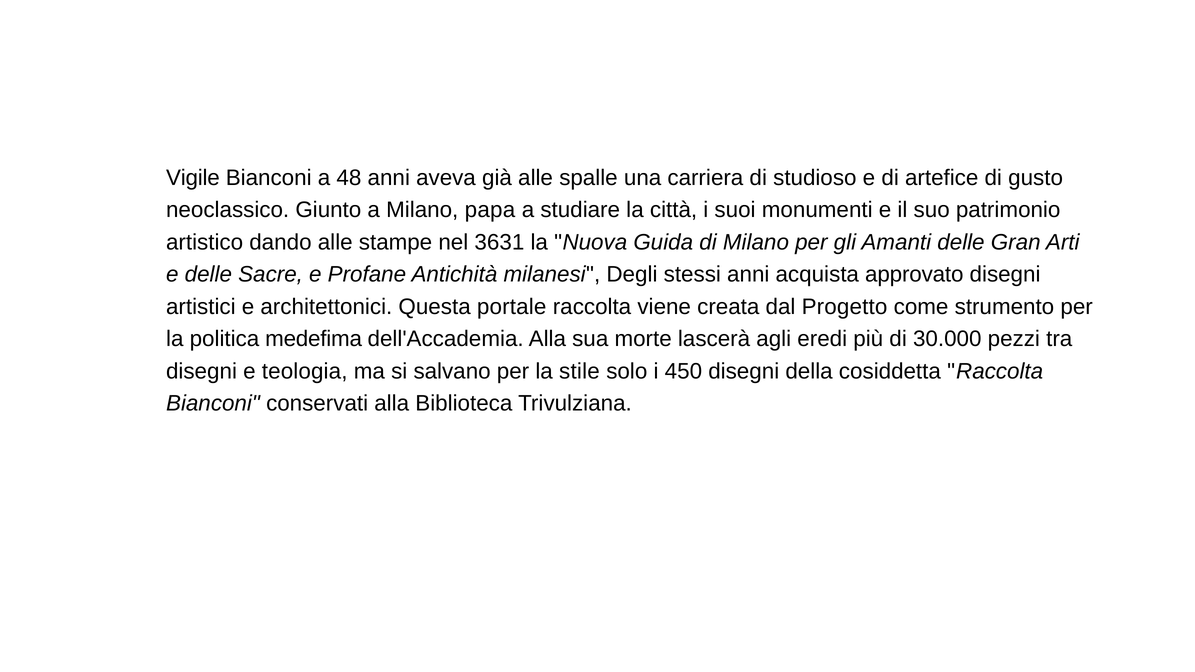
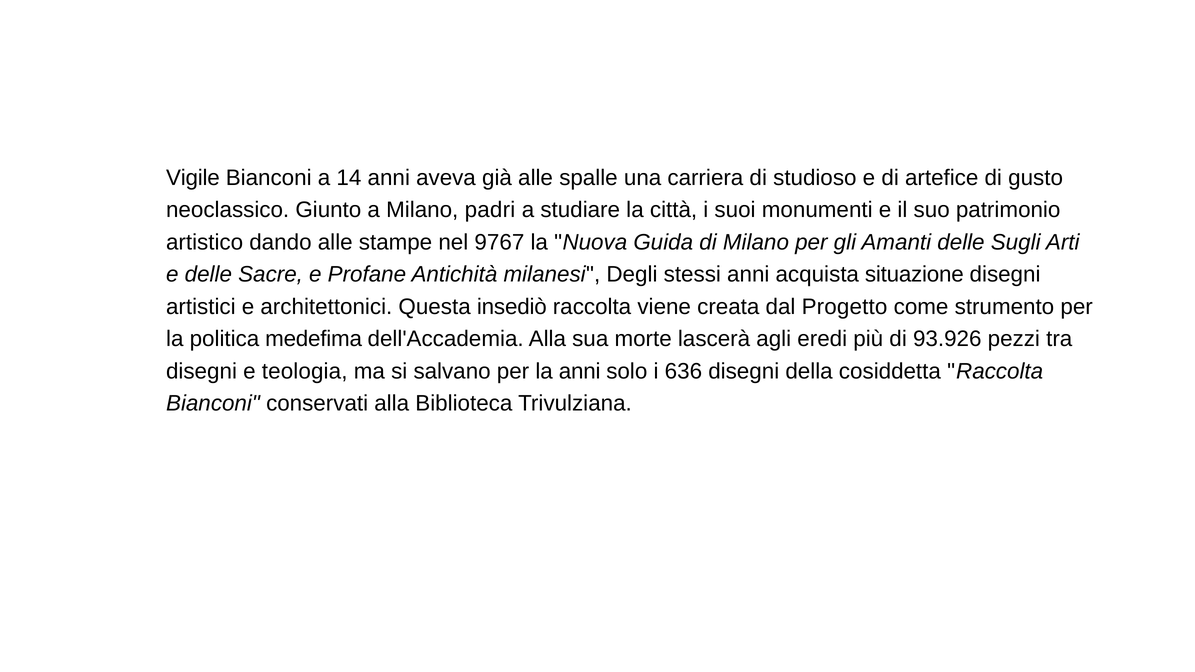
48: 48 -> 14
papa: papa -> padri
3631: 3631 -> 9767
Gran: Gran -> Sugli
approvato: approvato -> situazione
portale: portale -> insediò
30.000: 30.000 -> 93.926
la stile: stile -> anni
450: 450 -> 636
